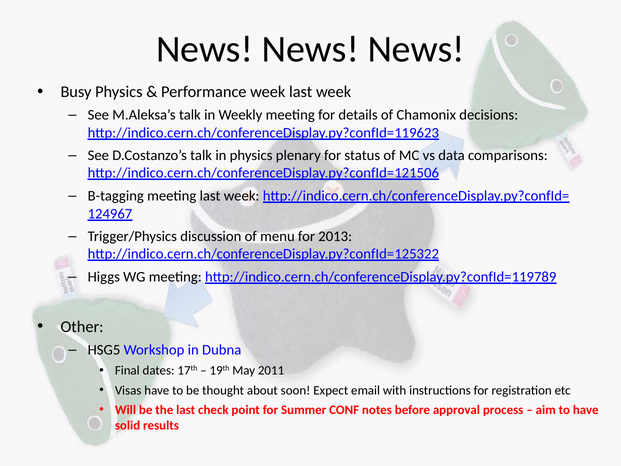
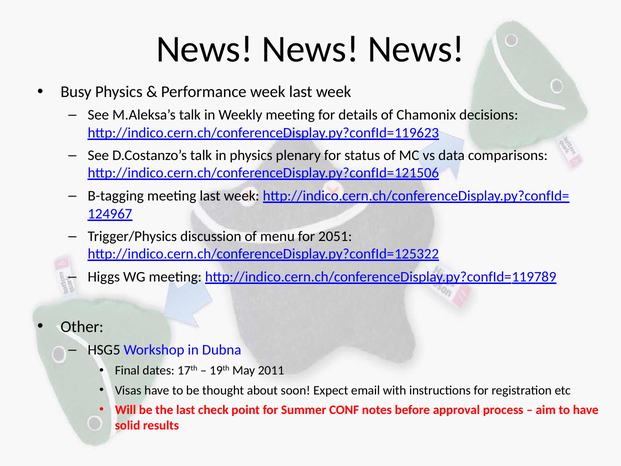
2013: 2013 -> 2051
